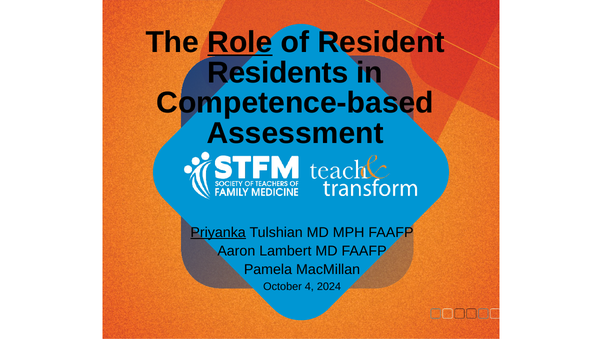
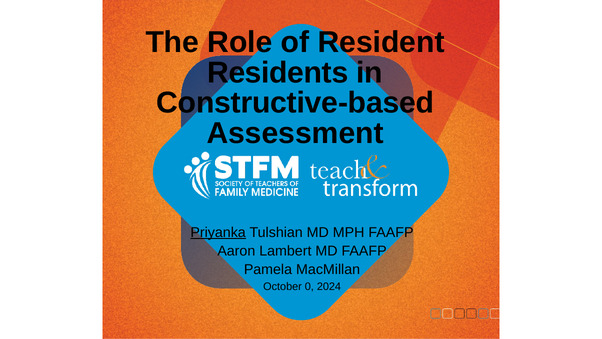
Role underline: present -> none
Competence-based: Competence-based -> Constructive-based
4: 4 -> 0
